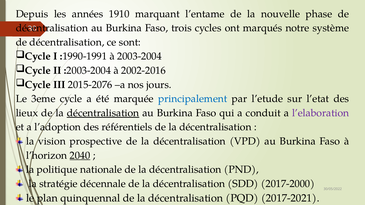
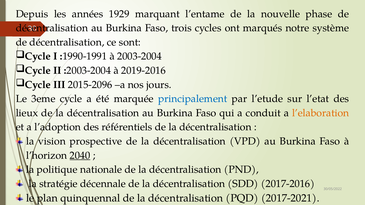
1910: 1910 -> 1929
2002-2016: 2002-2016 -> 2019-2016
2015-2076: 2015-2076 -> 2015-2096
décentralisation at (103, 113) underline: present -> none
l’elaboration colour: purple -> orange
2017-2000: 2017-2000 -> 2017-2016
